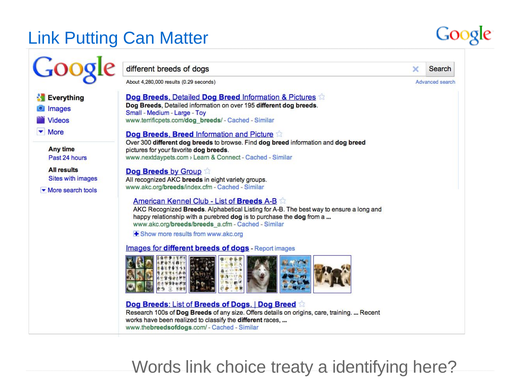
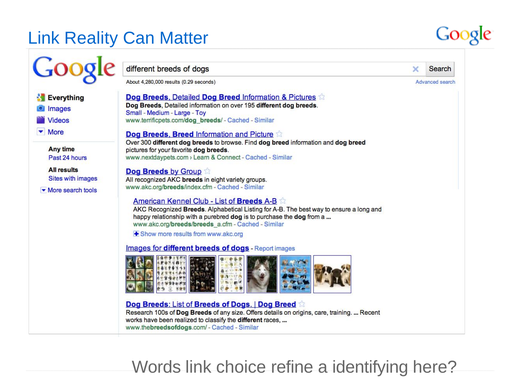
Putting: Putting -> Reality
treaty: treaty -> refine
